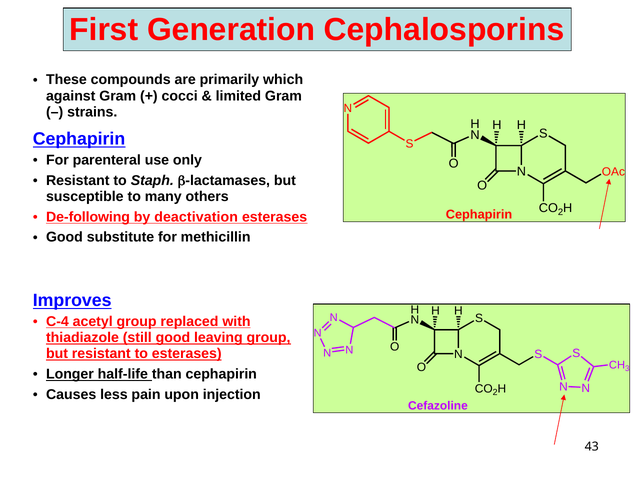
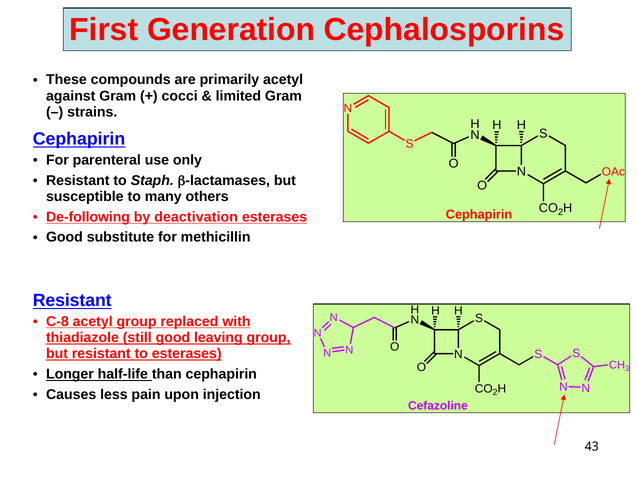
primarily which: which -> acetyl
Improves at (72, 300): Improves -> Resistant
C-4: C-4 -> C-8
